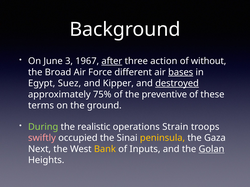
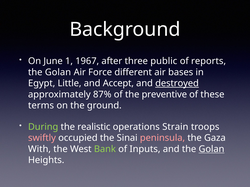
3: 3 -> 1
after underline: present -> none
action: action -> public
without: without -> reports
Broad at (58, 72): Broad -> Golan
bases underline: present -> none
Suez: Suez -> Little
Kipper: Kipper -> Accept
75%: 75% -> 87%
peninsula colour: yellow -> pink
Next: Next -> With
Bank colour: yellow -> light green
